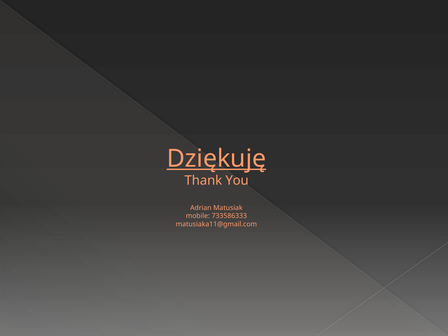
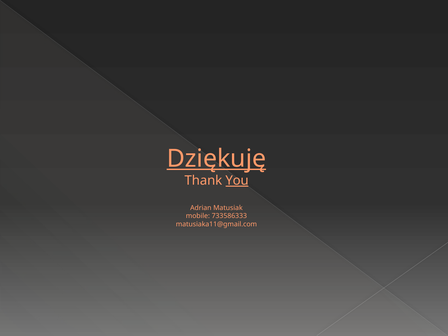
You underline: none -> present
